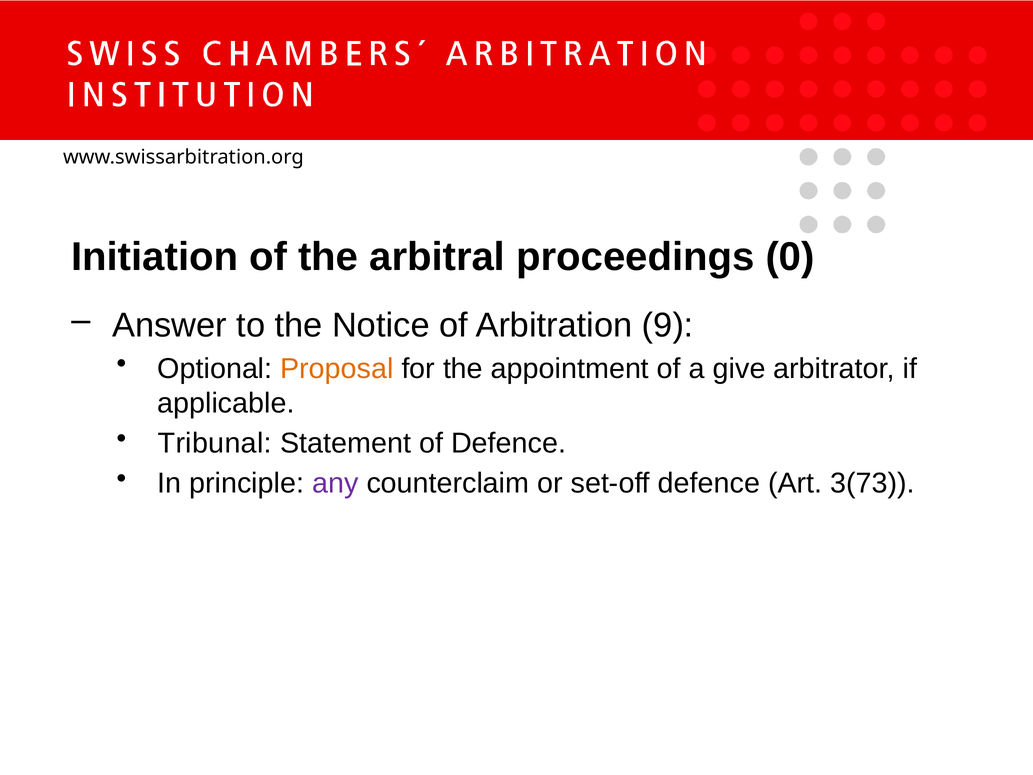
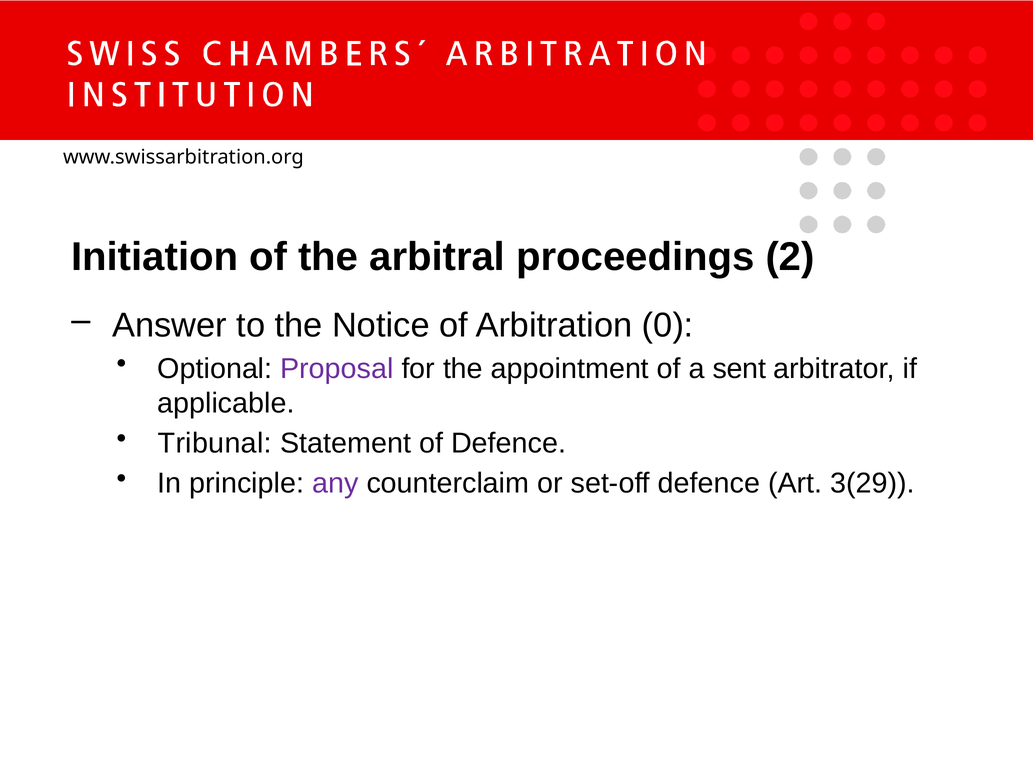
0: 0 -> 2
9: 9 -> 0
Proposal colour: orange -> purple
give: give -> sent
3(73: 3(73 -> 3(29
